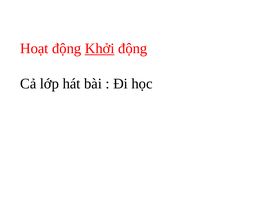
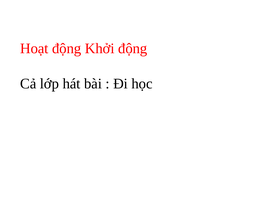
Khởi underline: present -> none
